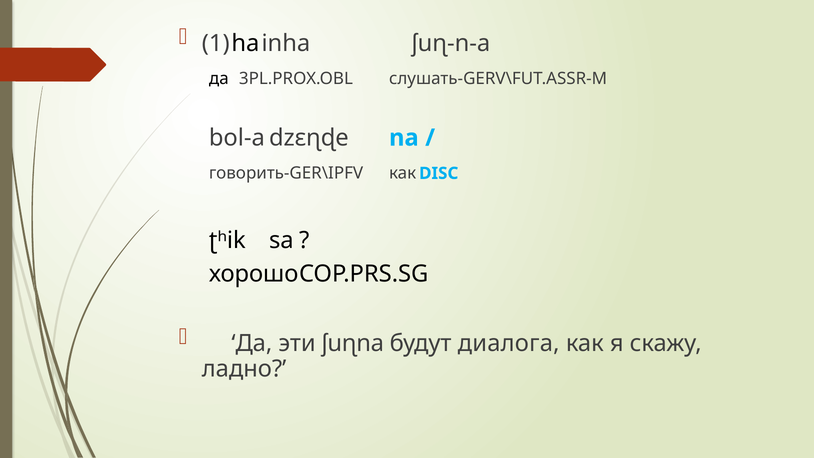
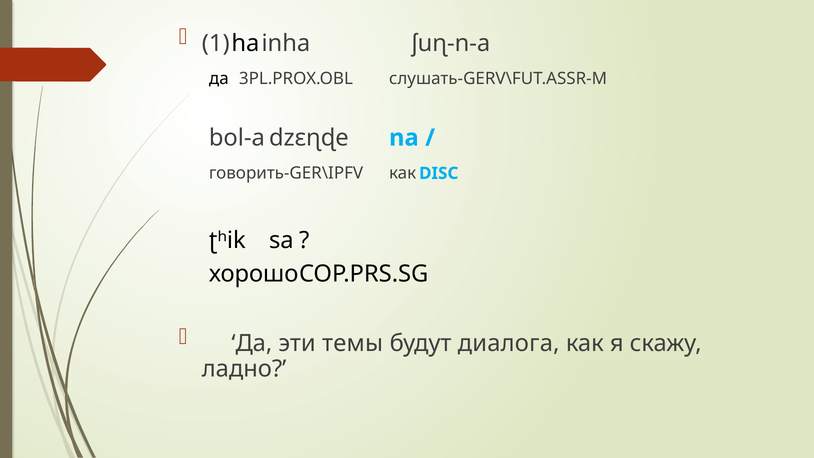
ʃuɳna: ʃuɳna -> темы
